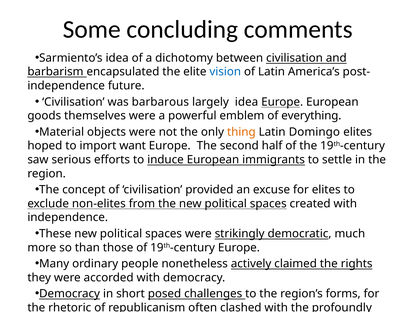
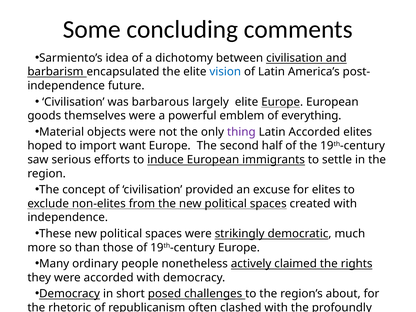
largely idea: idea -> elite
thing colour: orange -> purple
Latin Domingo: Domingo -> Accorded
forms: forms -> about
